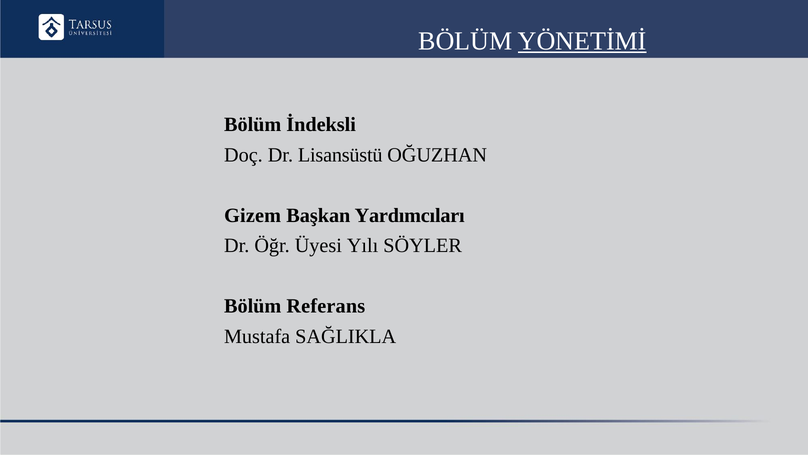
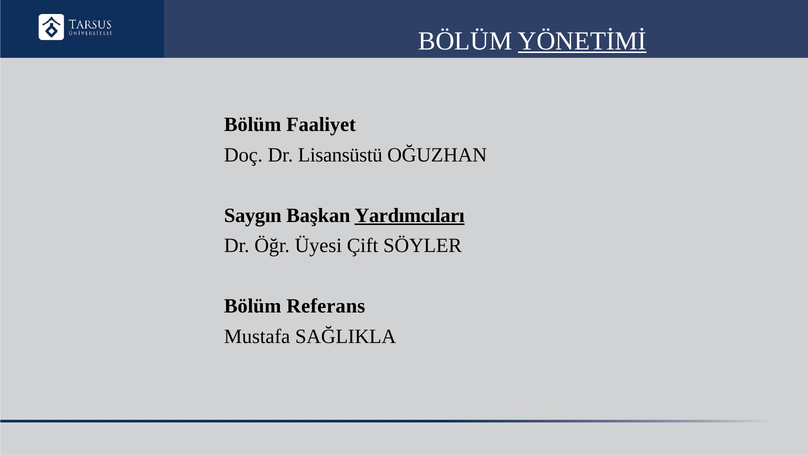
İndeksli: İndeksli -> Faaliyet
Gizem: Gizem -> Saygın
Yardımcıları underline: none -> present
Yılı: Yılı -> Çift
